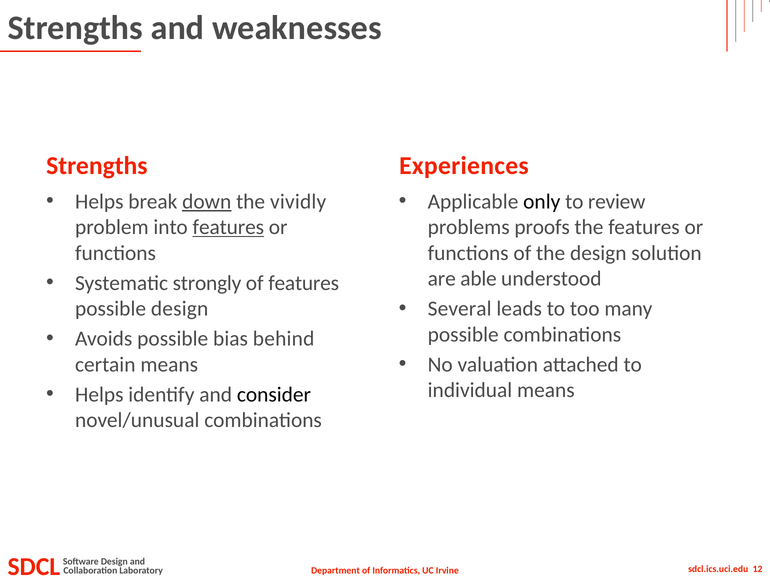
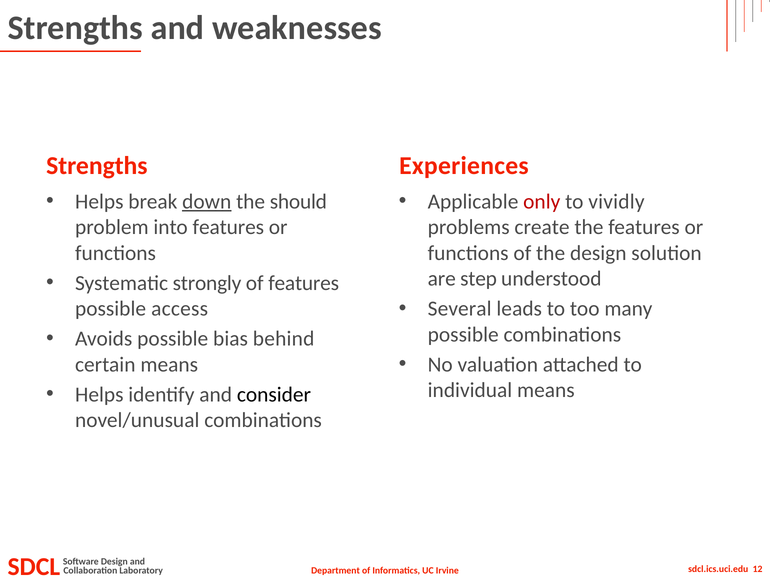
vividly: vividly -> should
only colour: black -> red
review: review -> vividly
features at (228, 227) underline: present -> none
proofs: proofs -> create
able: able -> step
possible design: design -> access
